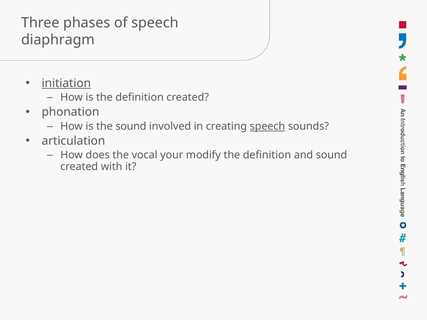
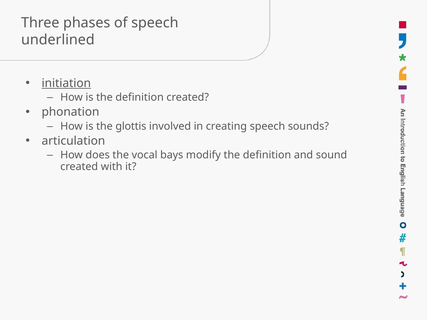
diaphragm: diaphragm -> underlined
the sound: sound -> glottis
speech at (267, 126) underline: present -> none
your: your -> bays
